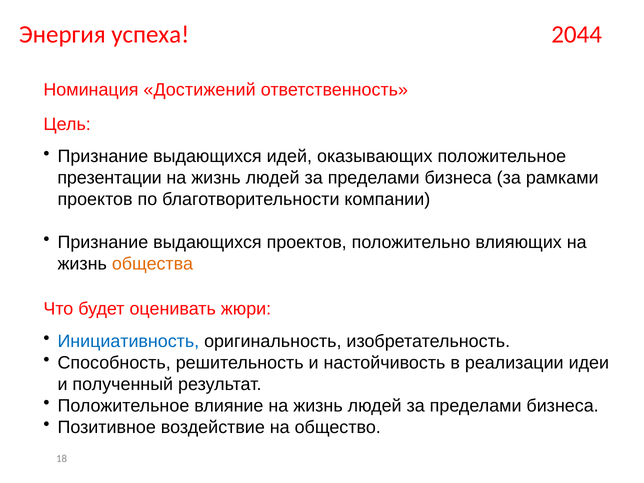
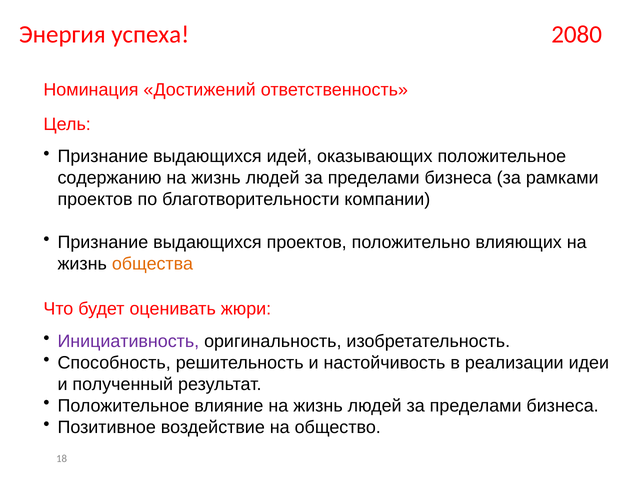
2044: 2044 -> 2080
презентации: презентации -> содержанию
Инициативность colour: blue -> purple
